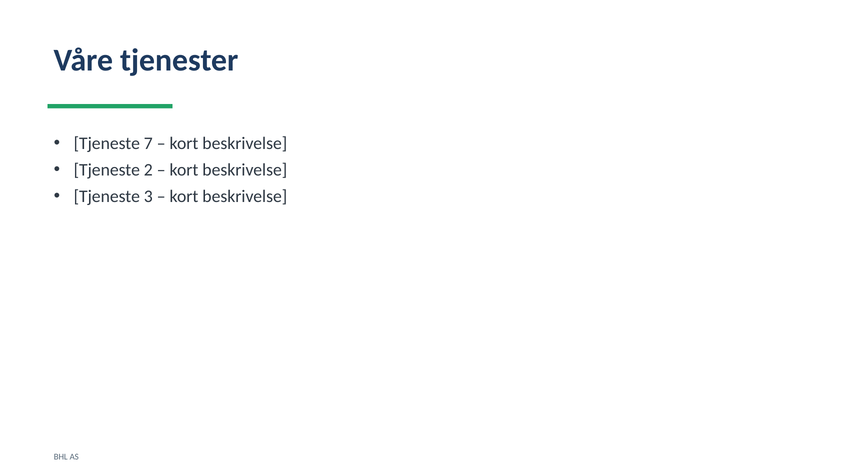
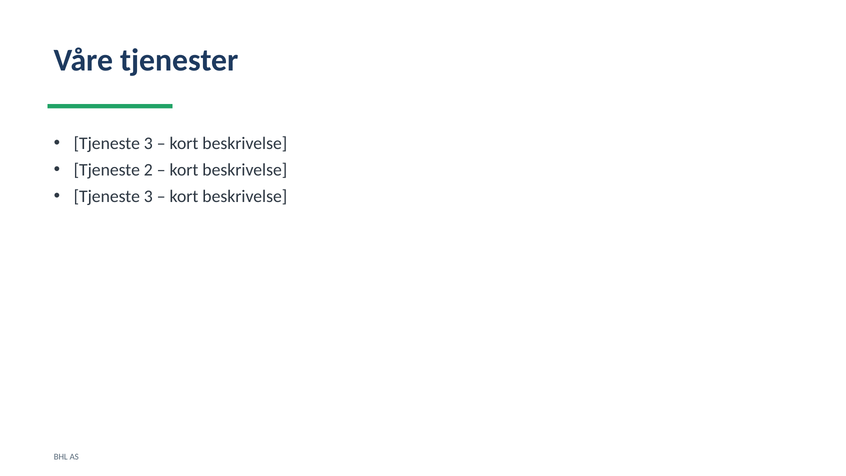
7 at (148, 143): 7 -> 3
